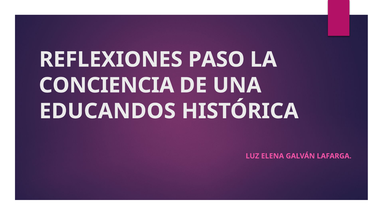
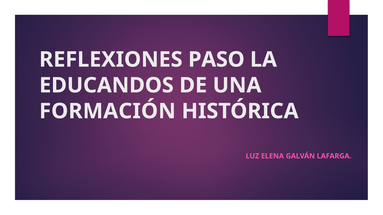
CONCIENCIA: CONCIENCIA -> EDUCANDOS
EDUCANDOS: EDUCANDOS -> FORMACIÓN
